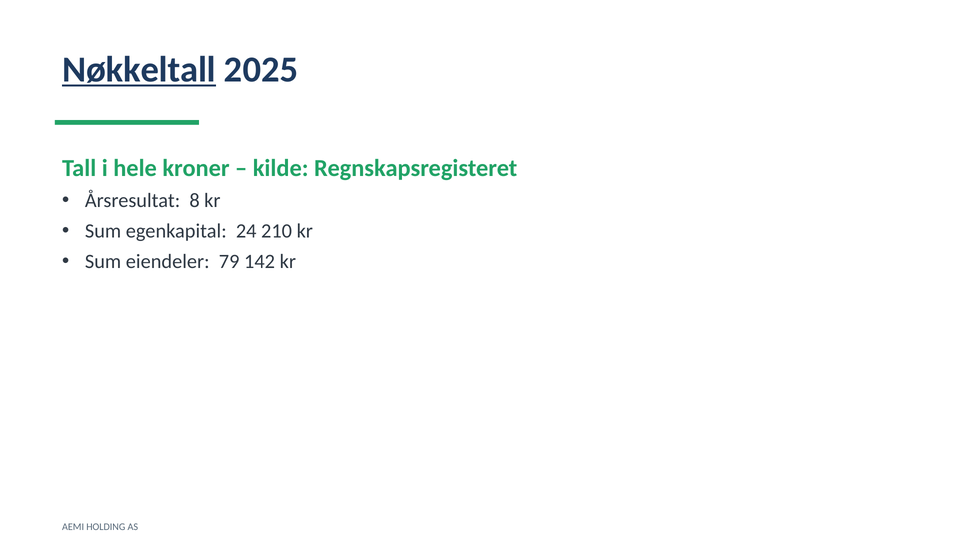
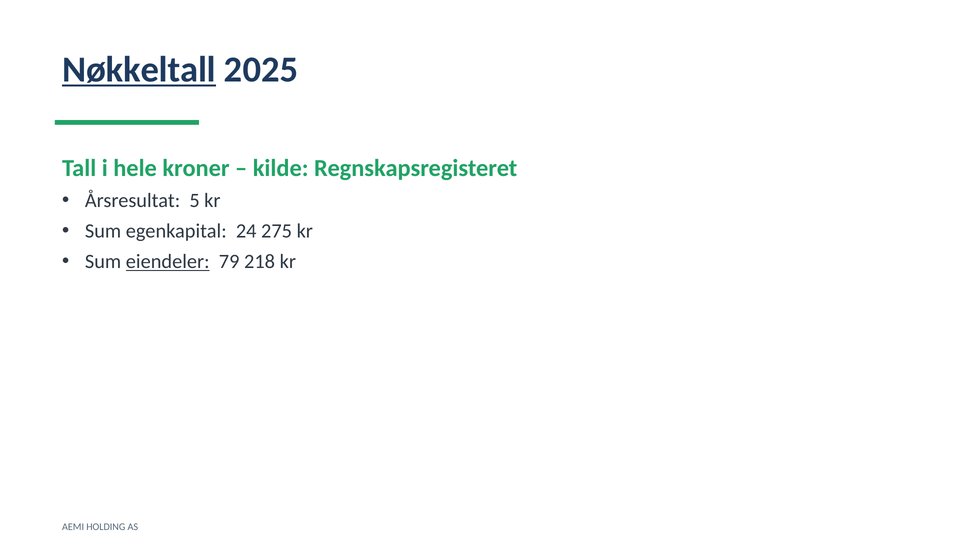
8: 8 -> 5
210: 210 -> 275
eiendeler underline: none -> present
142: 142 -> 218
